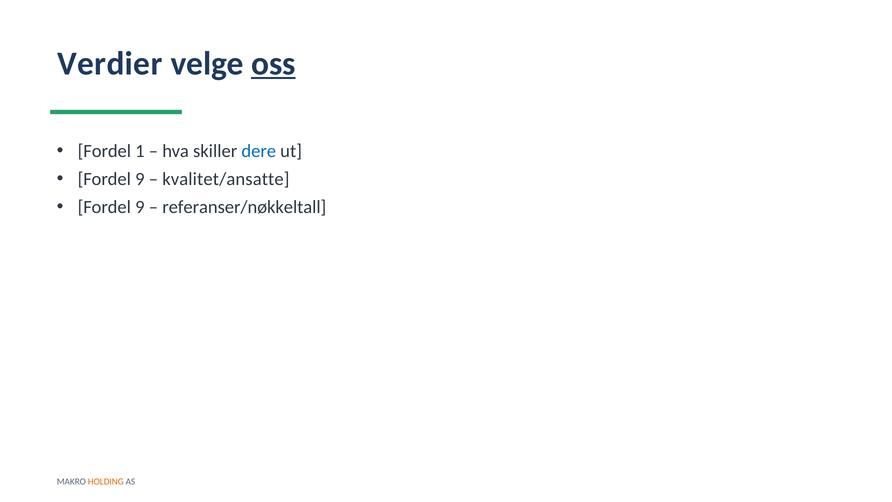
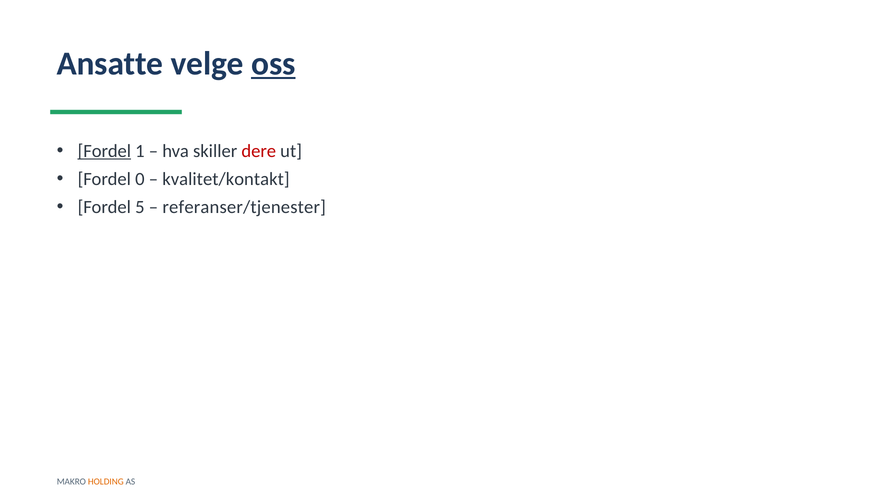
Verdier: Verdier -> Ansatte
Fordel at (104, 151) underline: none -> present
dere colour: blue -> red
9 at (140, 179): 9 -> 0
kvalitet/ansatte: kvalitet/ansatte -> kvalitet/kontakt
9 at (140, 207): 9 -> 5
referanser/nøkkeltall: referanser/nøkkeltall -> referanser/tjenester
